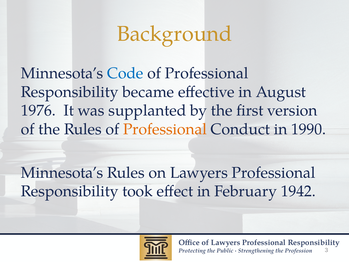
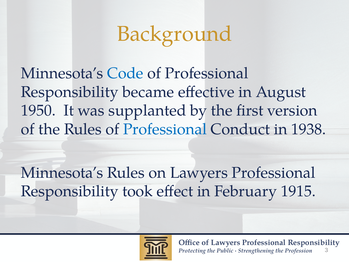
1976: 1976 -> 1950
Professional at (165, 129) colour: orange -> blue
1990: 1990 -> 1938
1942: 1942 -> 1915
